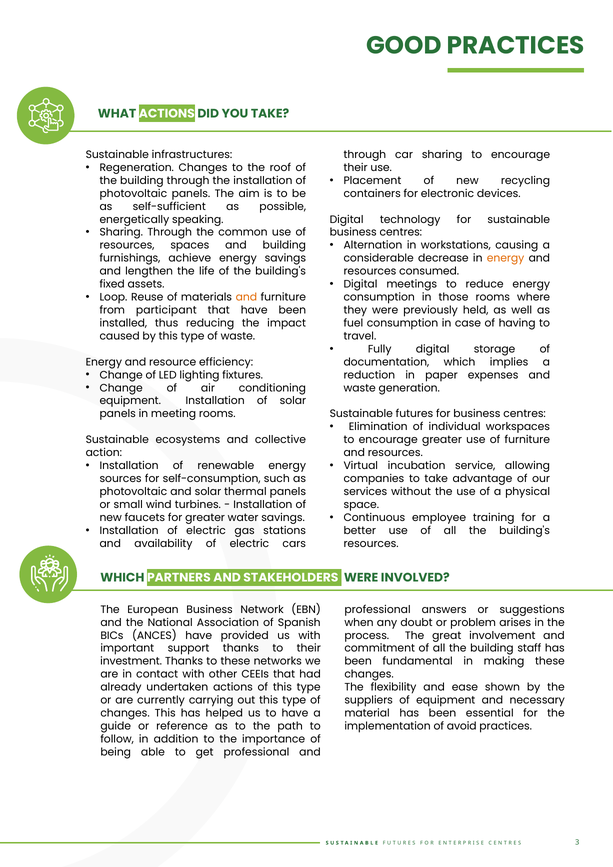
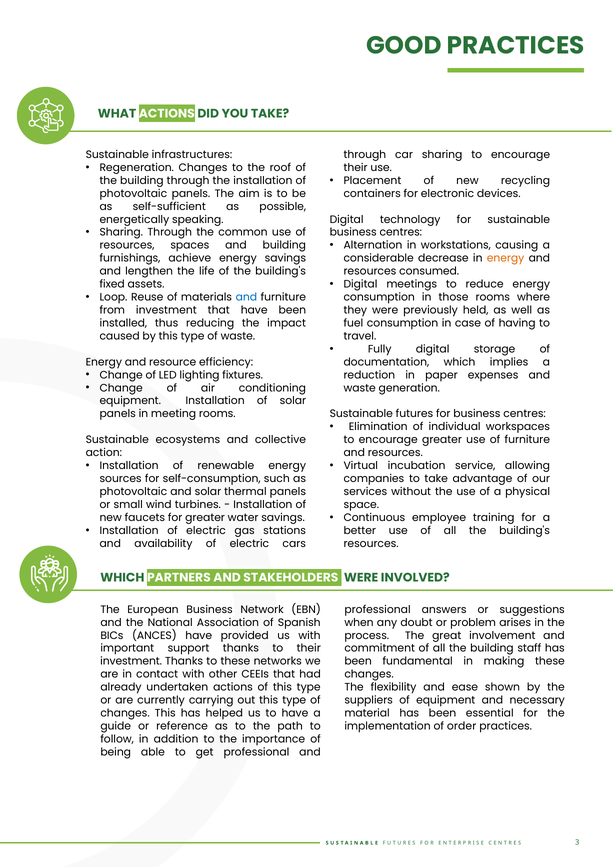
and at (246, 297) colour: orange -> blue
from participant: participant -> investment
avoid: avoid -> order
